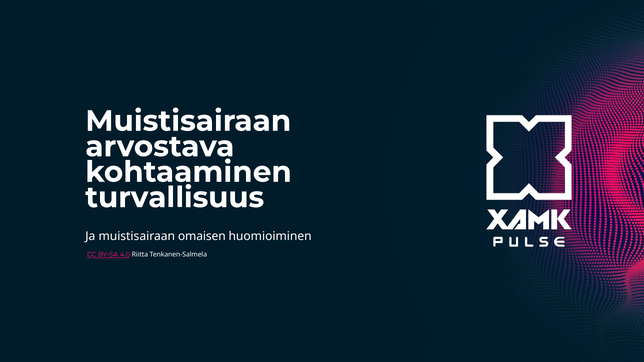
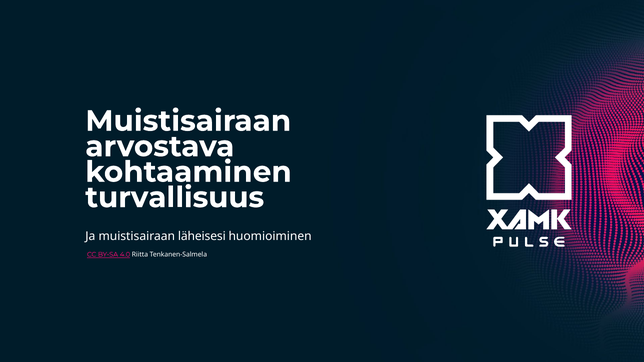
omaisen: omaisen -> läheisesi
